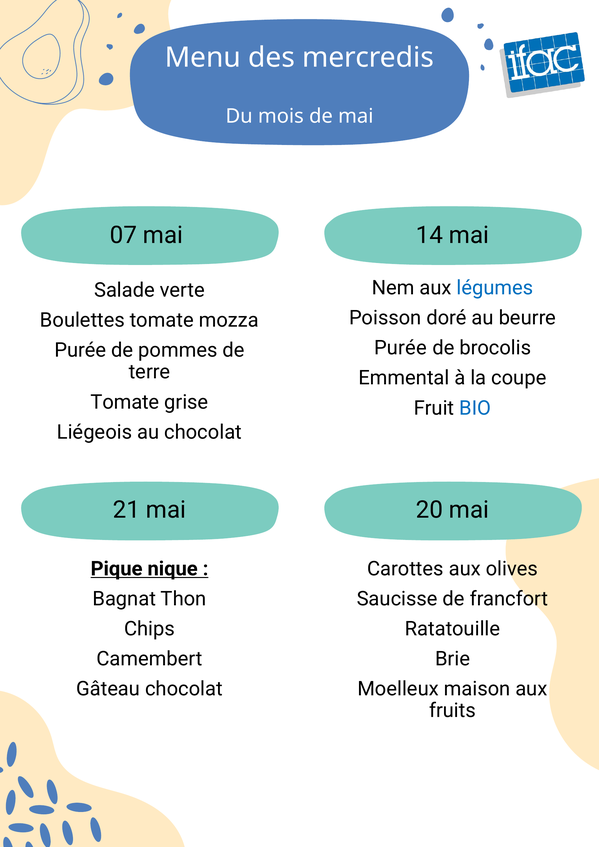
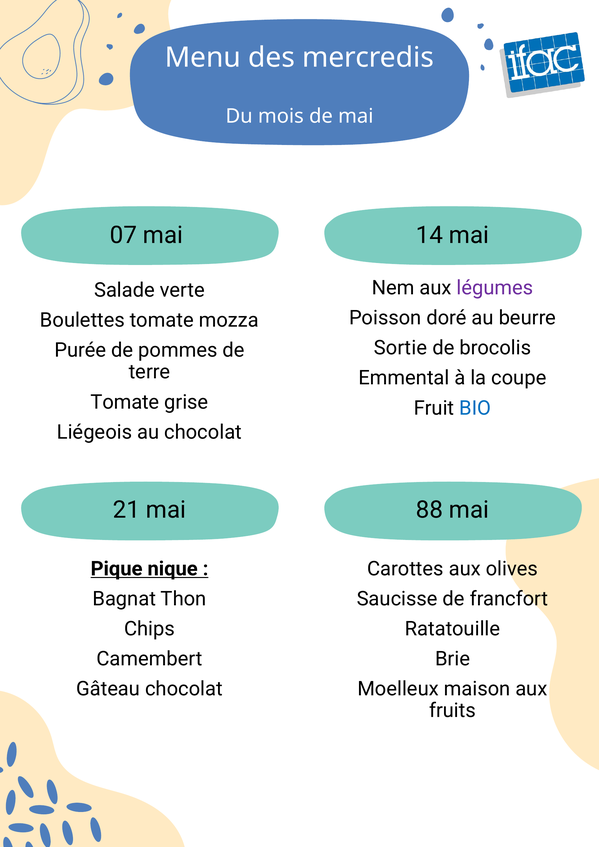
légumes colour: blue -> purple
Purée at (400, 348): Purée -> Sortie
20: 20 -> 88
